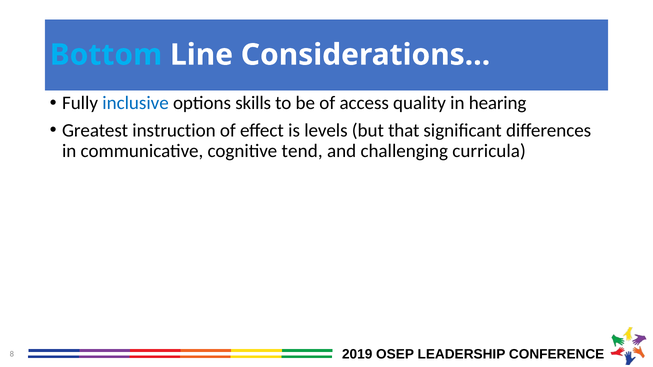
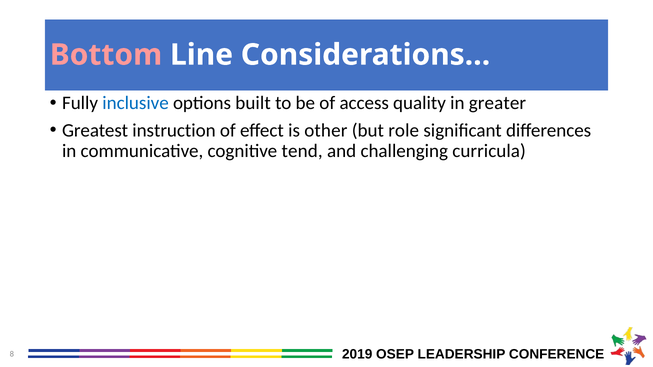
Bottom colour: light blue -> pink
skills: skills -> built
hearing: hearing -> greater
levels: levels -> other
that: that -> role
